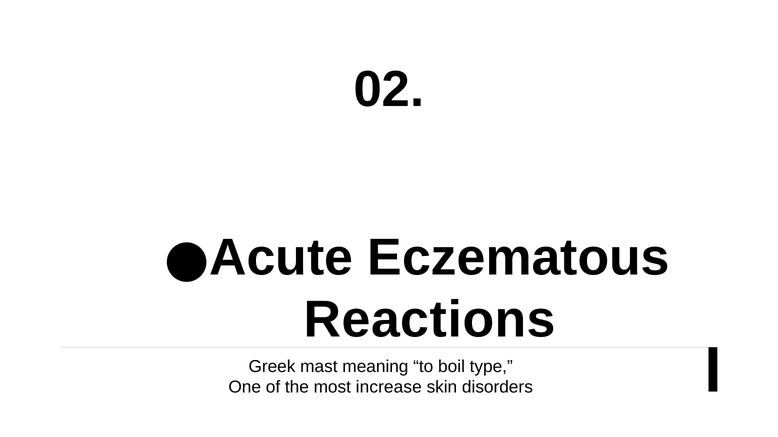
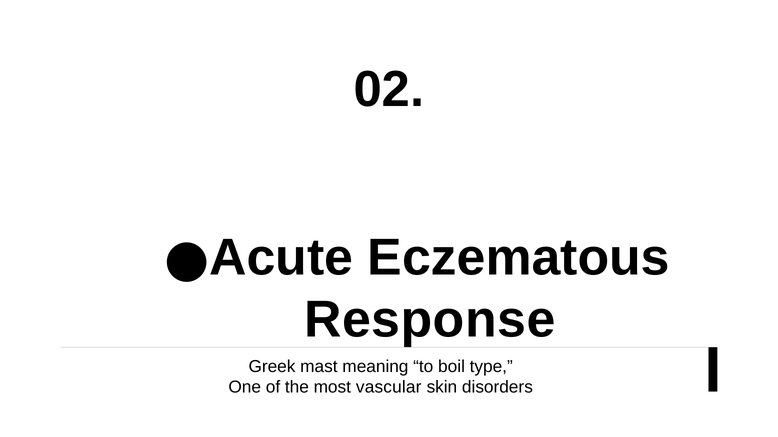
Reactions: Reactions -> Response
increase: increase -> vascular
